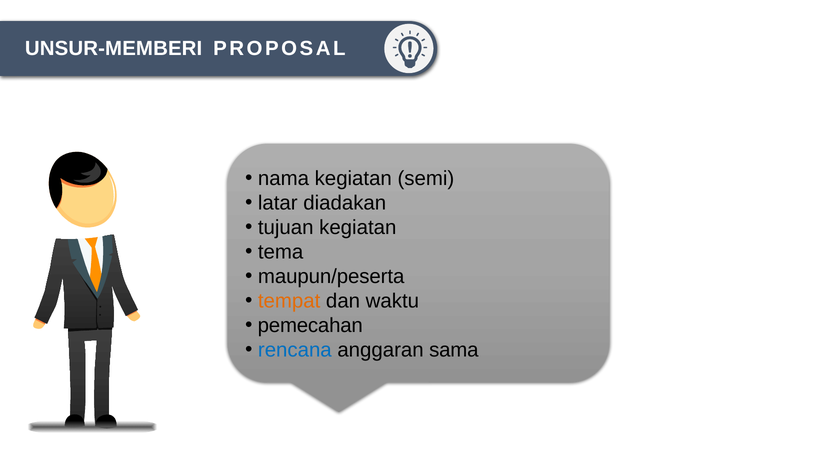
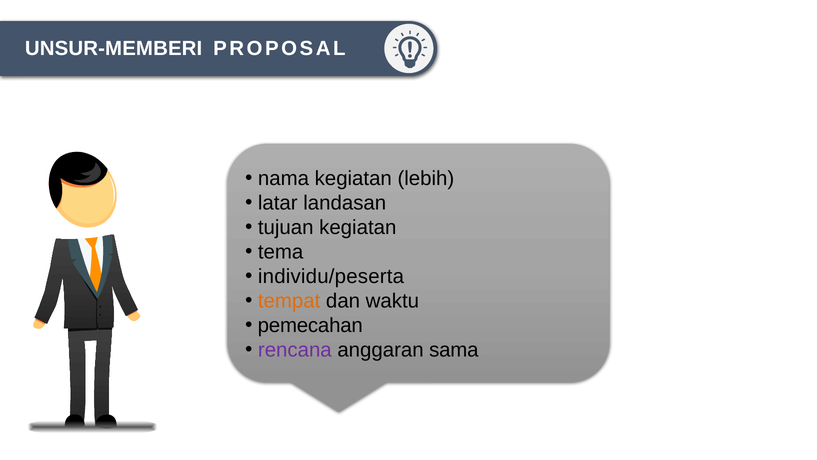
semi: semi -> lebih
diadakan: diadakan -> landasan
maupun/peserta: maupun/peserta -> individu/peserta
rencana colour: blue -> purple
